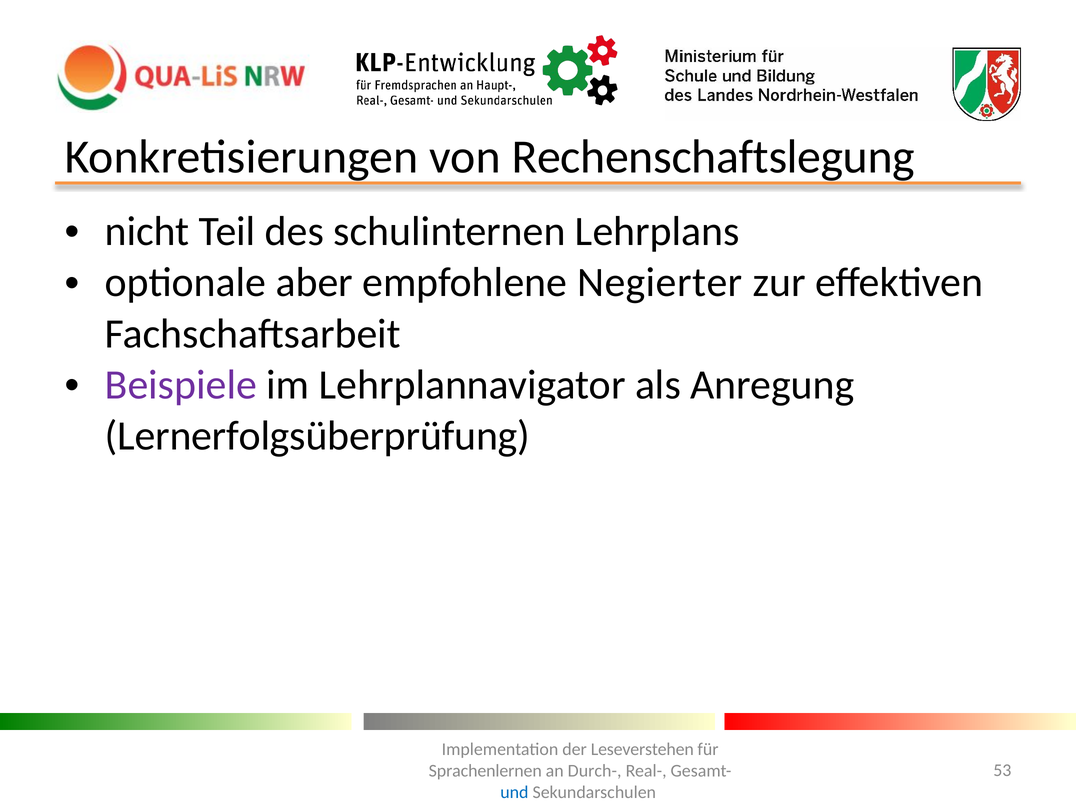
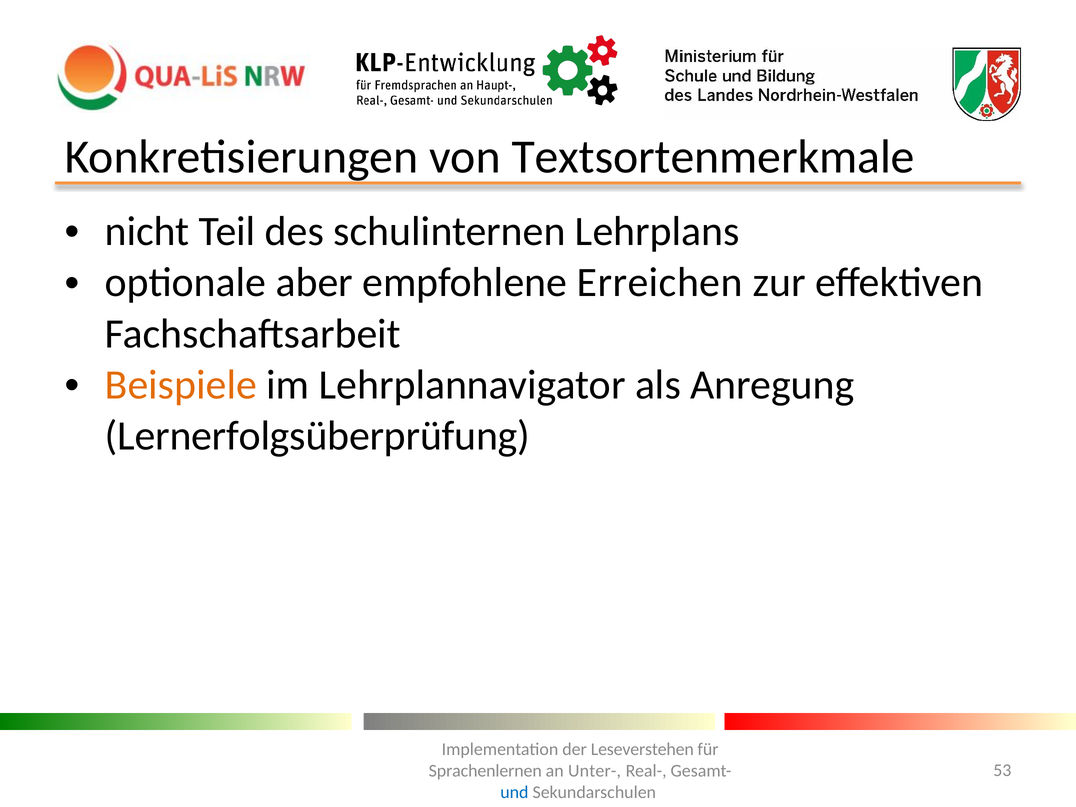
Rechenschaftslegung: Rechenschaftslegung -> Textsortenmerkmale
Negierter: Negierter -> Erreichen
Beispiele colour: purple -> orange
Durch-: Durch- -> Unter-
